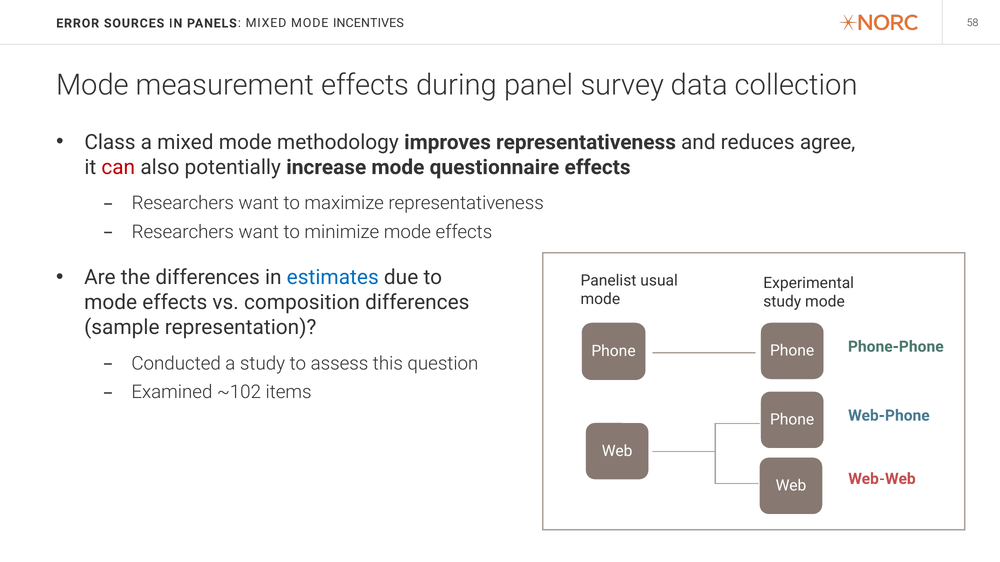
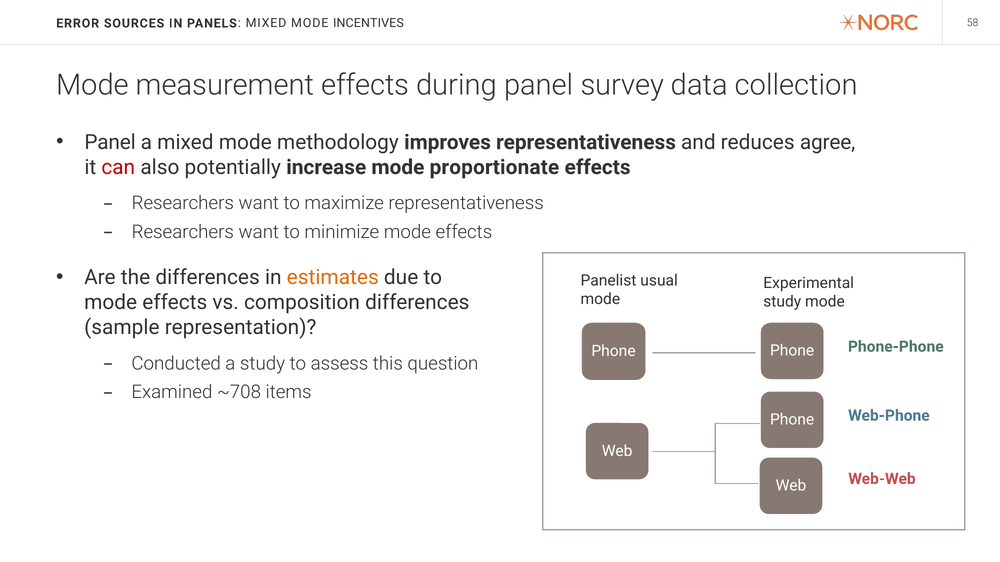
Class at (110, 142): Class -> Panel
questionnaire: questionnaire -> proportionate
estimates colour: blue -> orange
~102: ~102 -> ~708
